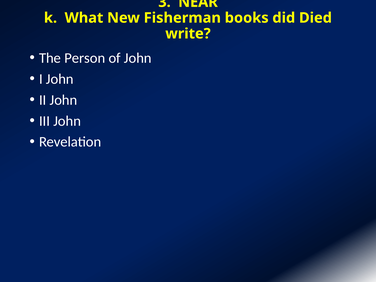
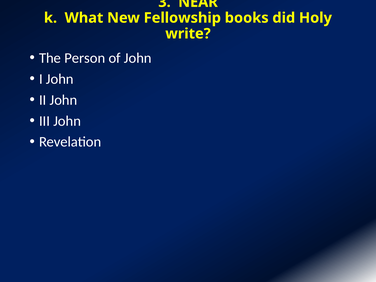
Fisherman: Fisherman -> Fellowship
Died: Died -> Holy
